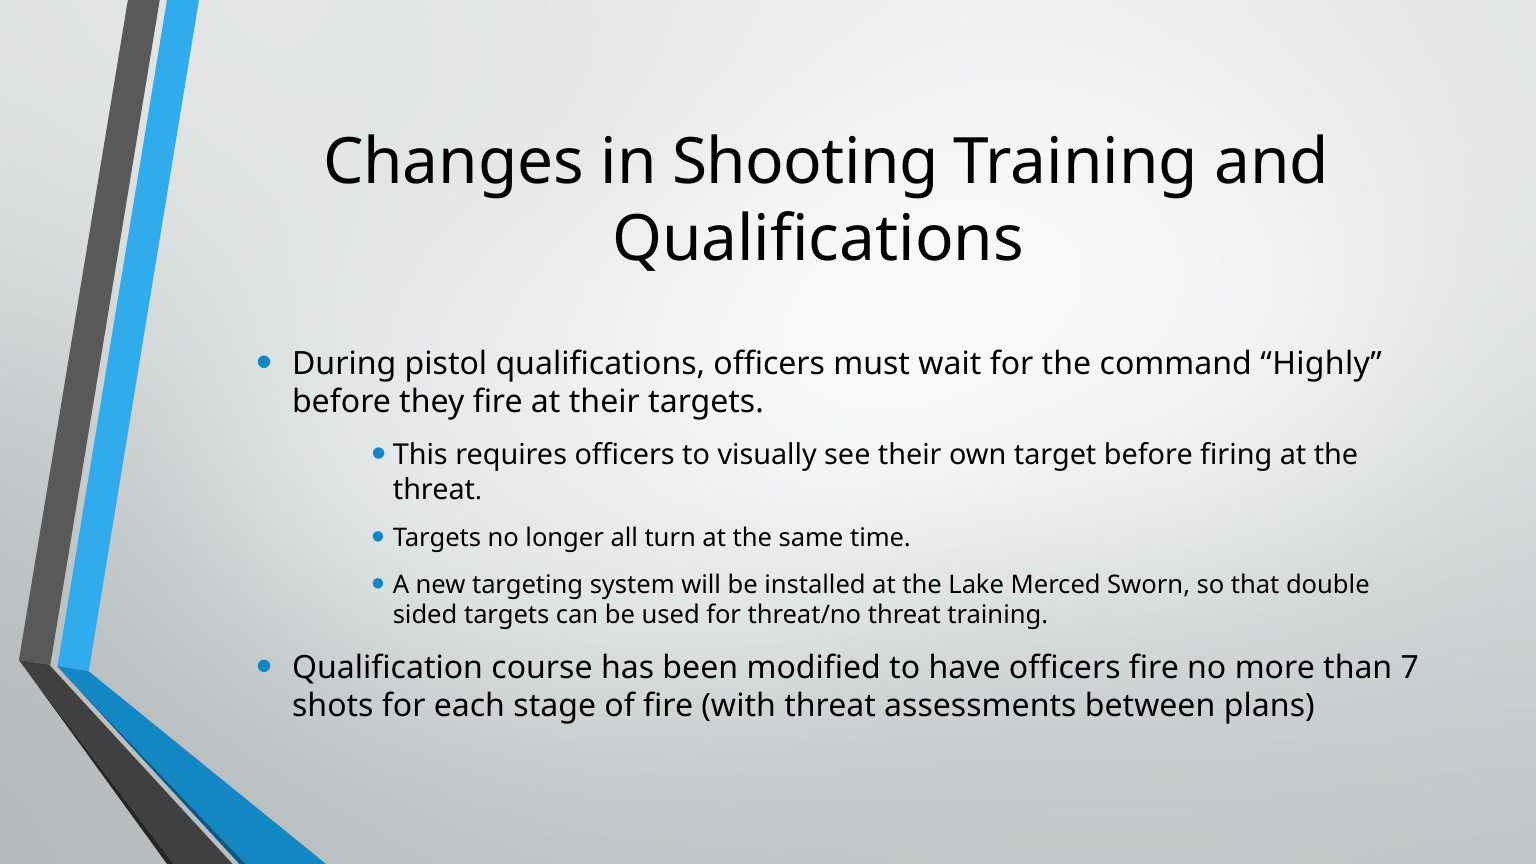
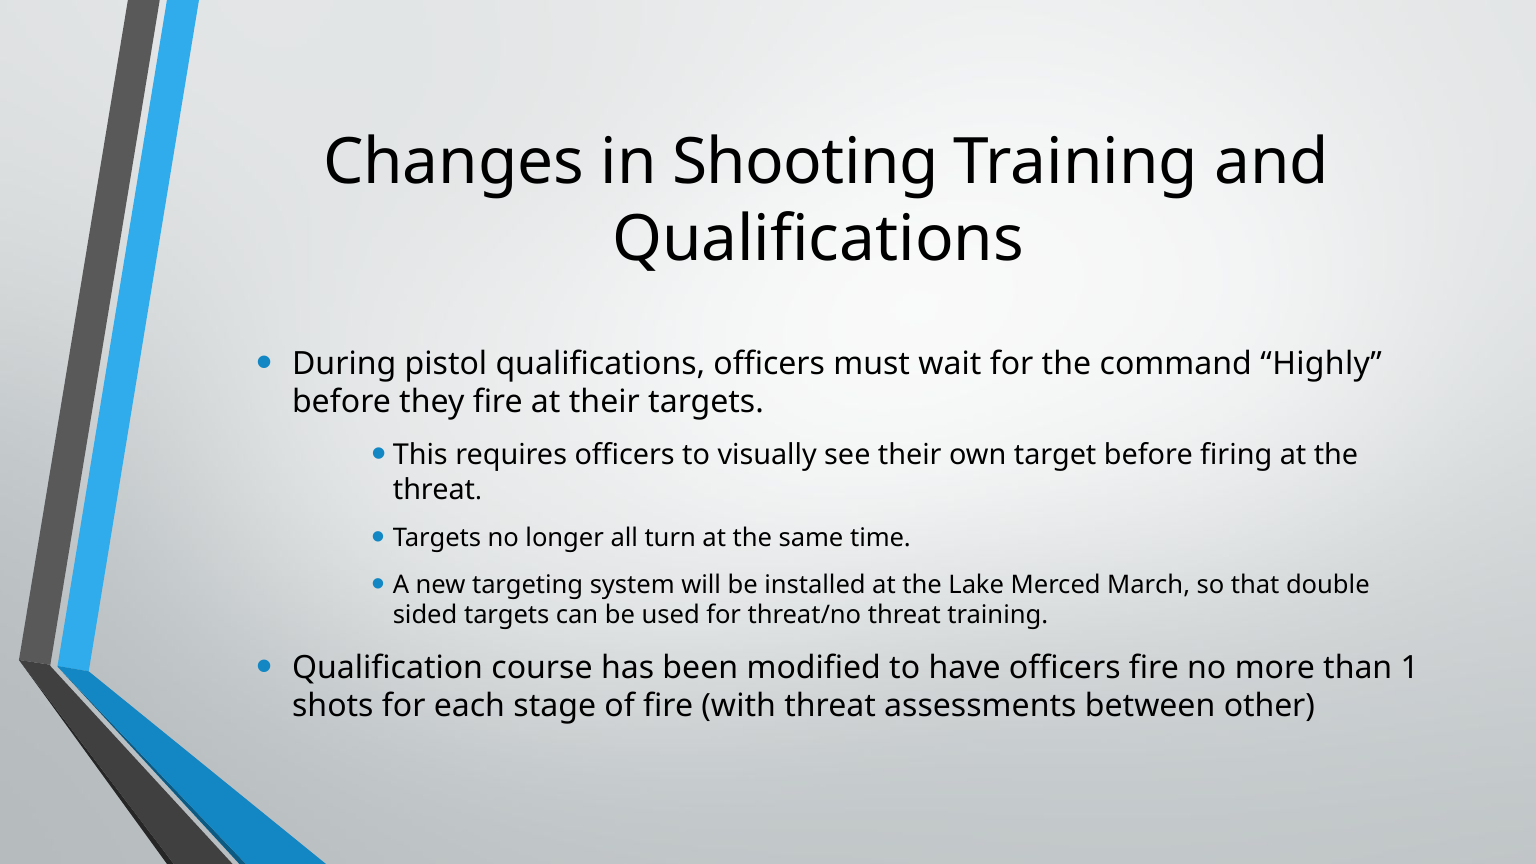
Sworn: Sworn -> March
7: 7 -> 1
plans: plans -> other
